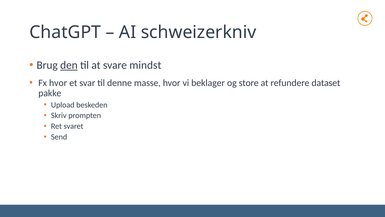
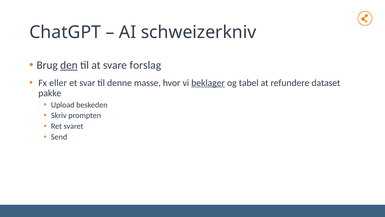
mindst: mindst -> forslag
Fx hvor: hvor -> eller
beklager underline: none -> present
store: store -> tabel
